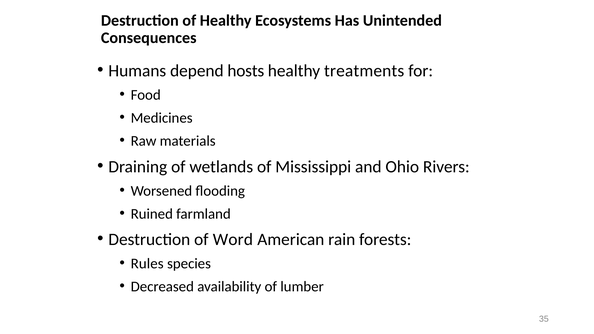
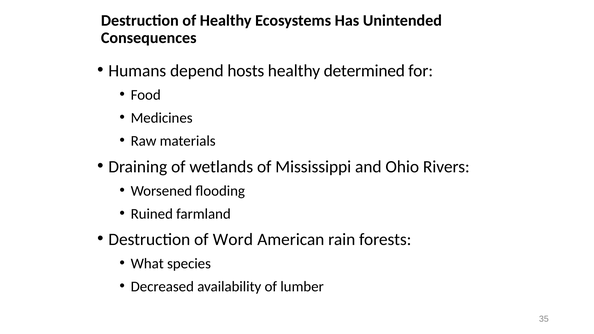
treatments: treatments -> determined
Rules: Rules -> What
